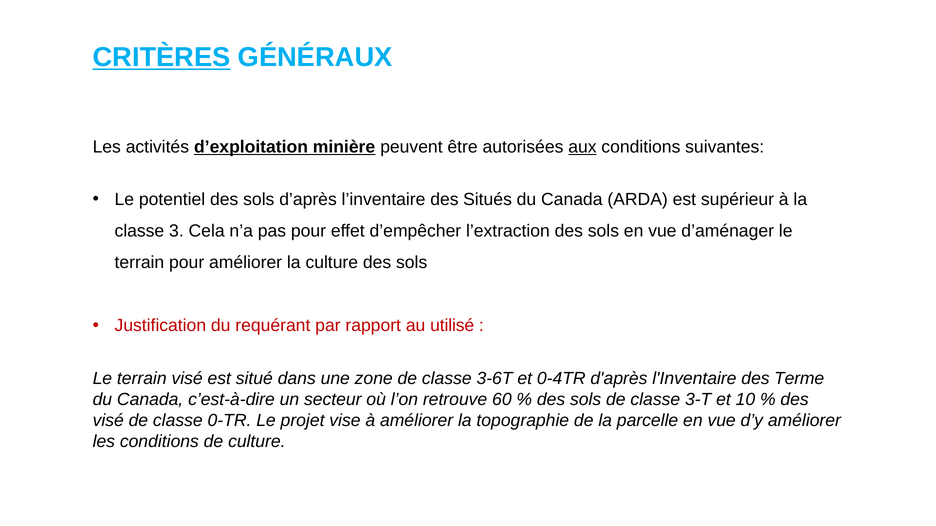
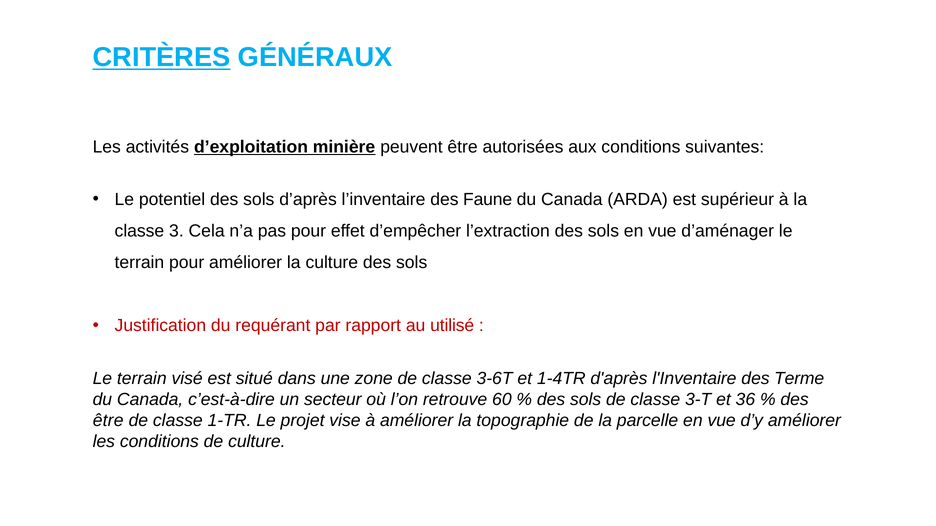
aux underline: present -> none
Situés: Situés -> Faune
0-4TR: 0-4TR -> 1-4TR
10: 10 -> 36
visé at (108, 421): visé -> être
0-TR: 0-TR -> 1-TR
